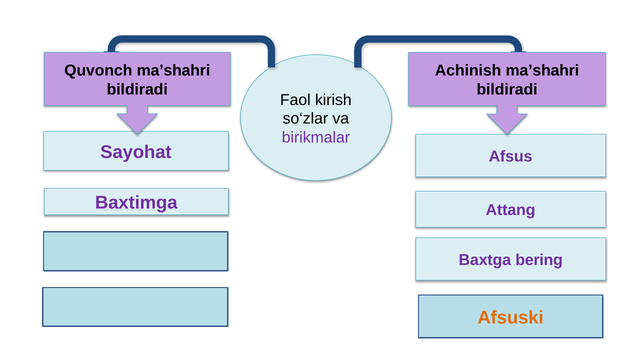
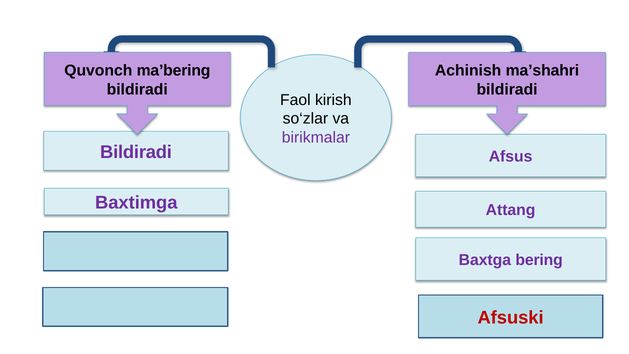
Quvonch ma’shahri: ma’shahri -> ma’bering
Sayohat at (136, 152): Sayohat -> Bildiradi
Afsuski colour: orange -> red
